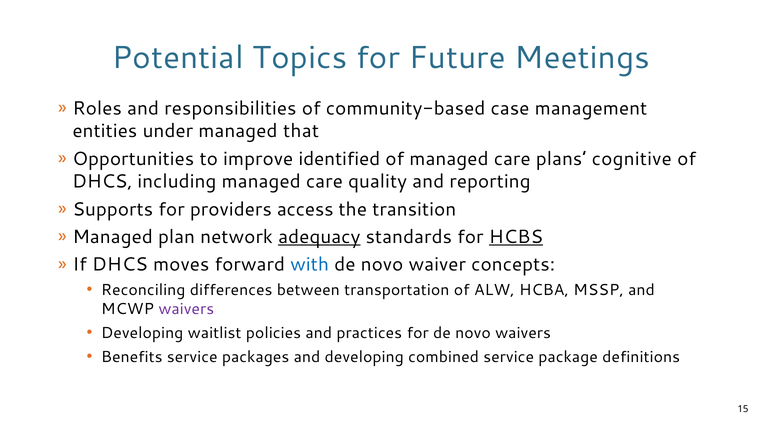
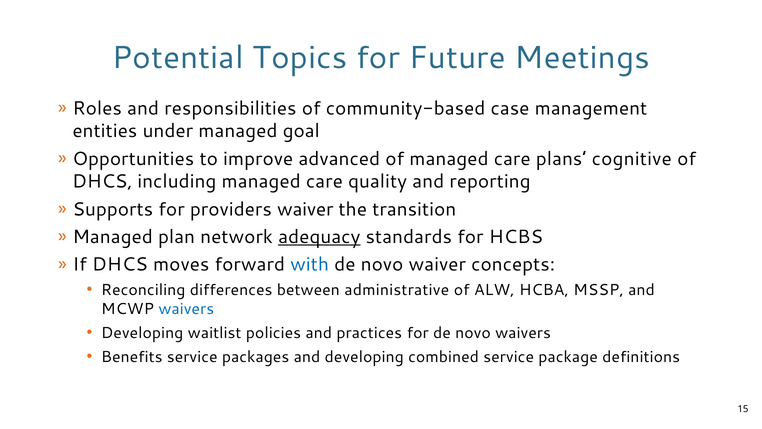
that: that -> goal
identified: identified -> advanced
providers access: access -> waiver
HCBS underline: present -> none
transportation: transportation -> administrative
waivers at (186, 309) colour: purple -> blue
